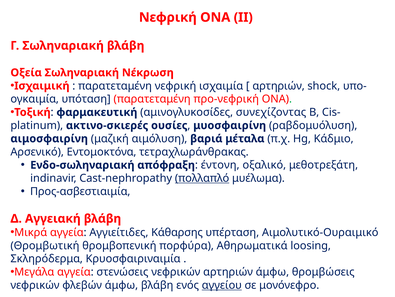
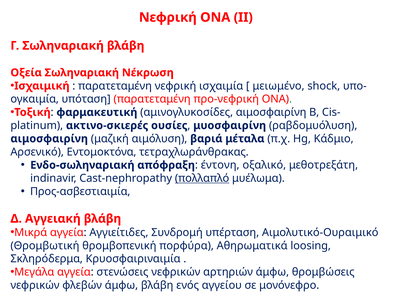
αρτηριών at (279, 86): αρτηριών -> μειωμένο
αμινογλυκοσίδες συνεχίζοντας: συνεχίζοντας -> αιμοσφαιρίνη
Κάθαρσης: Κάθαρσης -> Συνδρομή
αγγείου underline: present -> none
